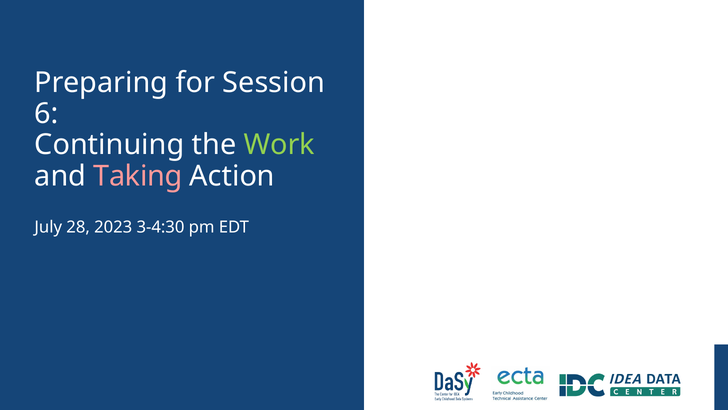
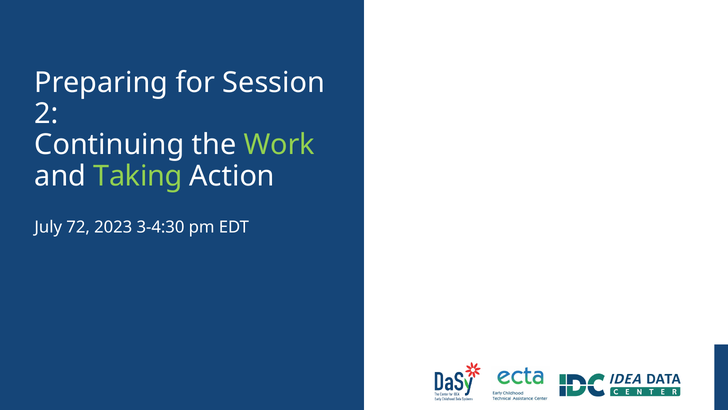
6: 6 -> 2
Taking colour: pink -> light green
28: 28 -> 72
